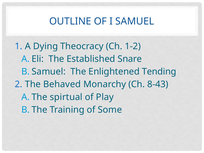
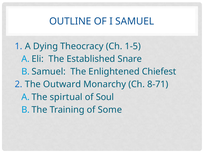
1-2: 1-2 -> 1-5
Tending: Tending -> Chiefest
Behaved: Behaved -> Outward
8-43: 8-43 -> 8-71
Play: Play -> Soul
